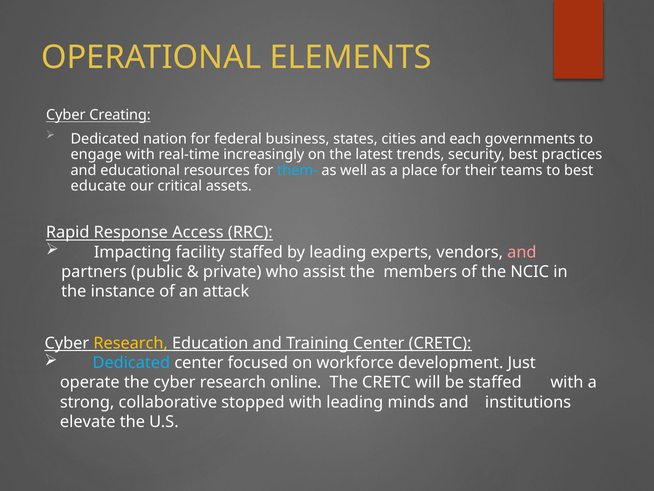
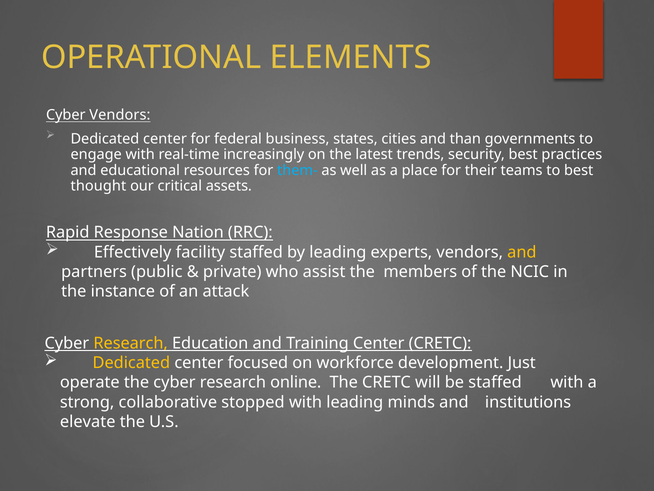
Cyber Creating: Creating -> Vendors
nation at (165, 139): nation -> center
each: each -> than
educate: educate -> thought
Access: Access -> Nation
Impacting: Impacting -> Effectively
and at (522, 252) colour: pink -> yellow
Dedicated at (131, 362) colour: light blue -> yellow
